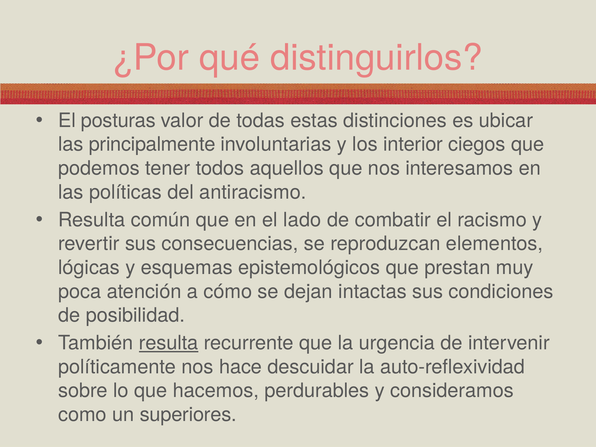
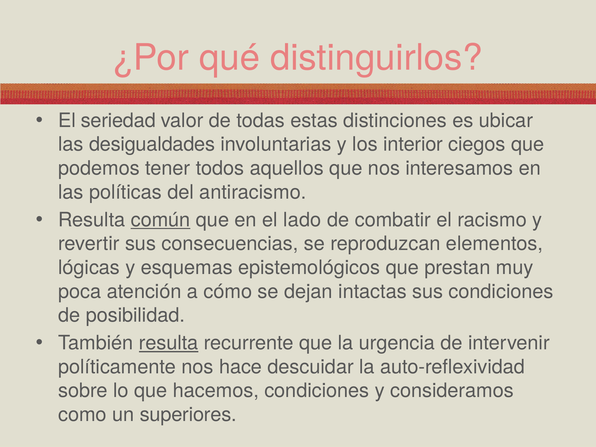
posturas: posturas -> seriedad
principalmente: principalmente -> desigualdades
común underline: none -> present
hacemos perdurables: perdurables -> condiciones
